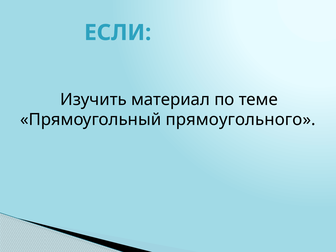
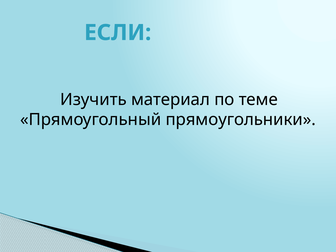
прямоугольного: прямоугольного -> прямоугольники
